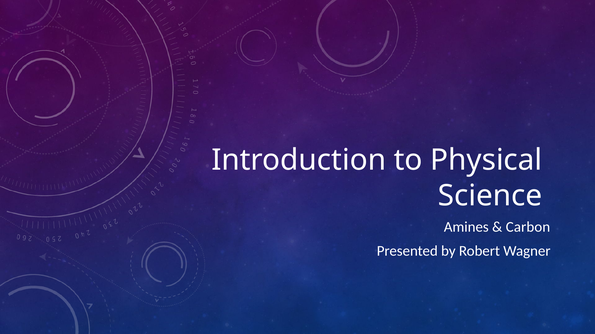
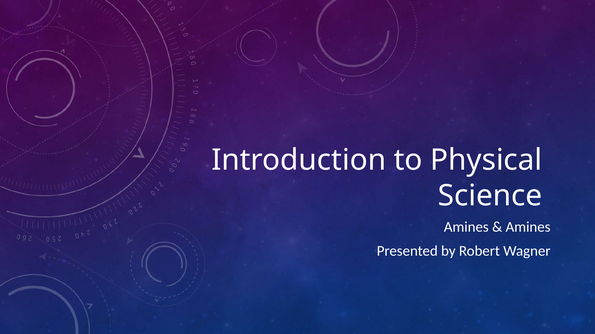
Carbon at (528, 227): Carbon -> Amines
